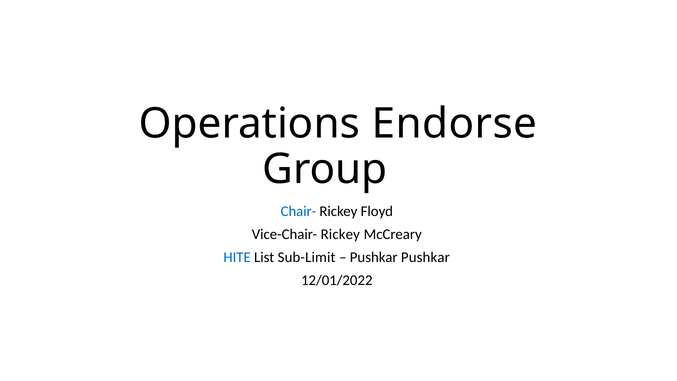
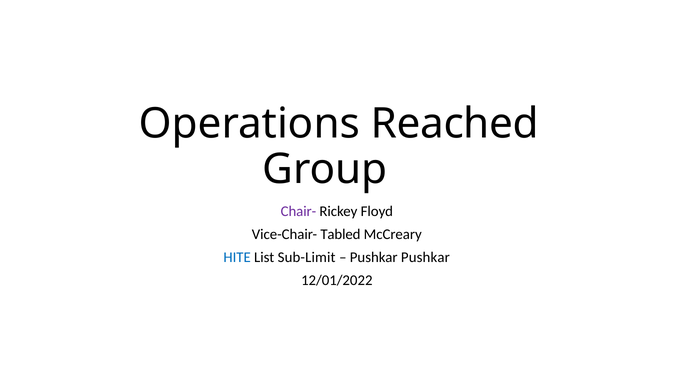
Endorse: Endorse -> Reached
Chair- colour: blue -> purple
Vice-Chair- Rickey: Rickey -> Tabled
